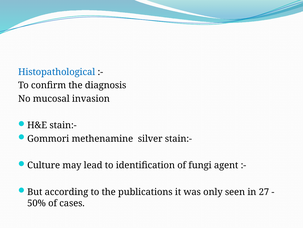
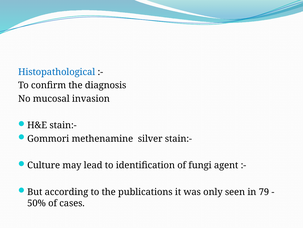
27: 27 -> 79
